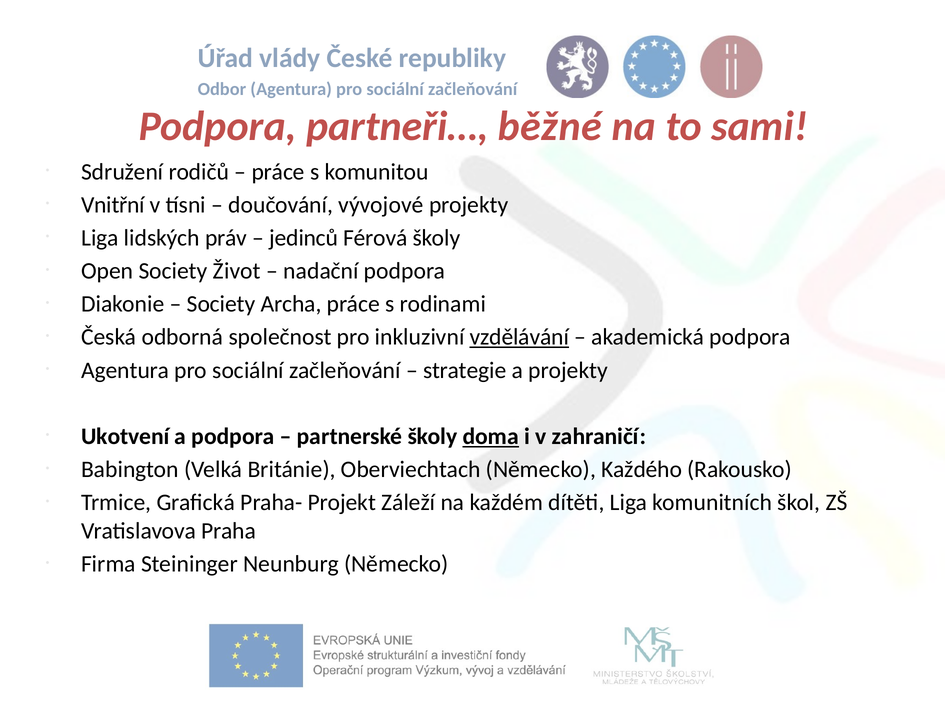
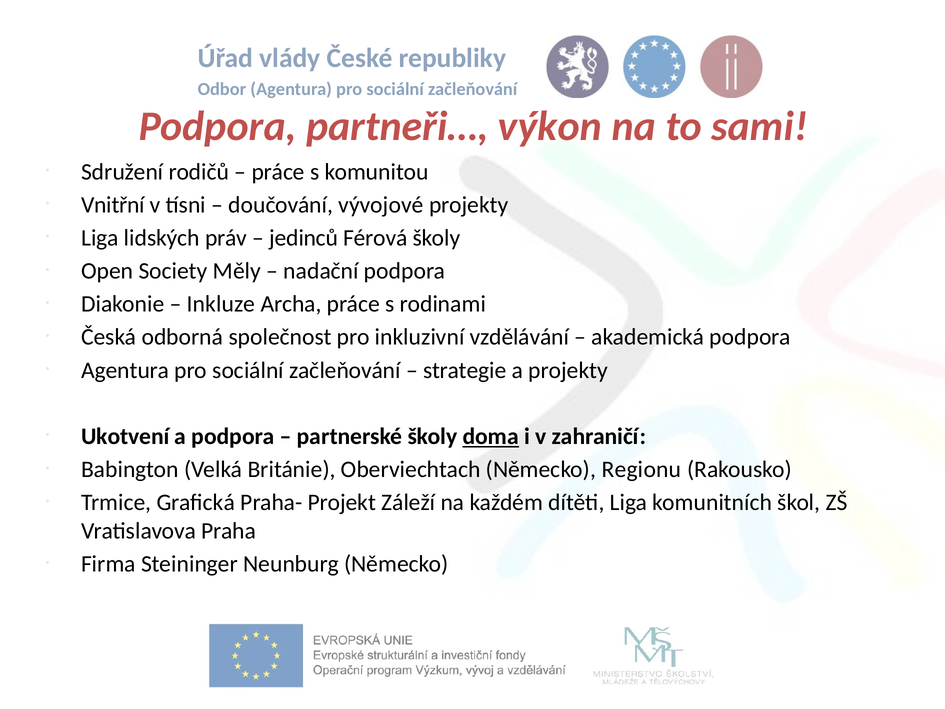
běžné: běžné -> výkon
Život: Život -> Měly
Society at (221, 304): Society -> Inkluze
vzdělávání underline: present -> none
Každého: Každého -> Regionu
